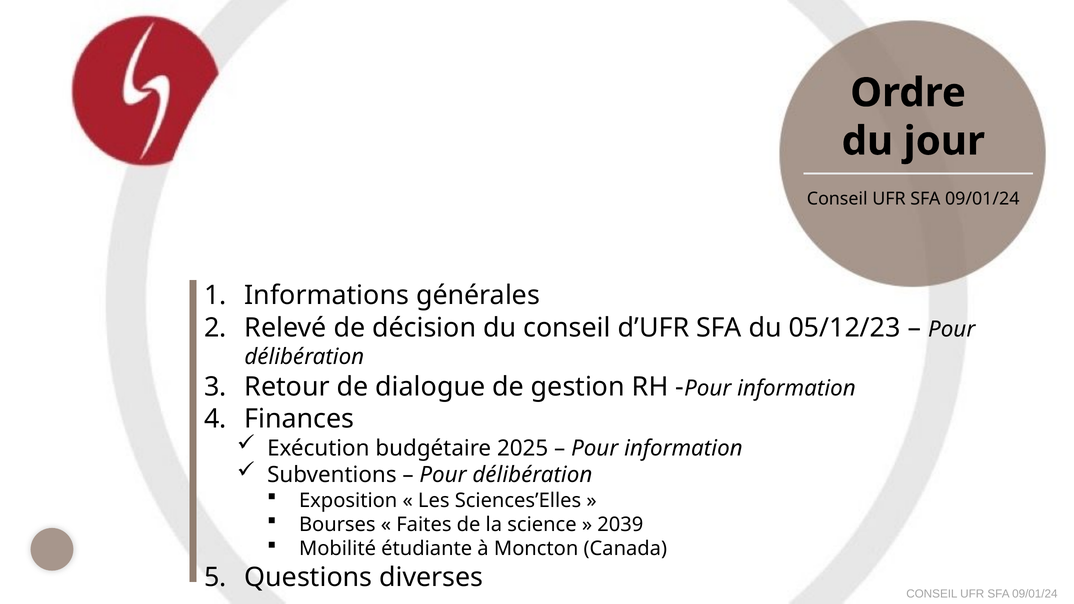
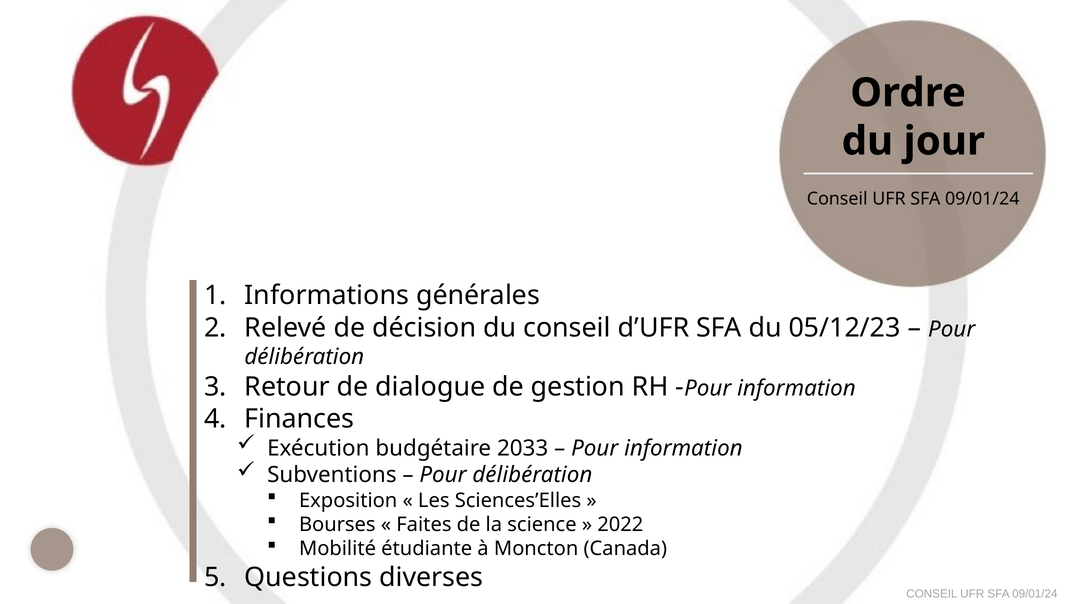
2025: 2025 -> 2033
2039: 2039 -> 2022
